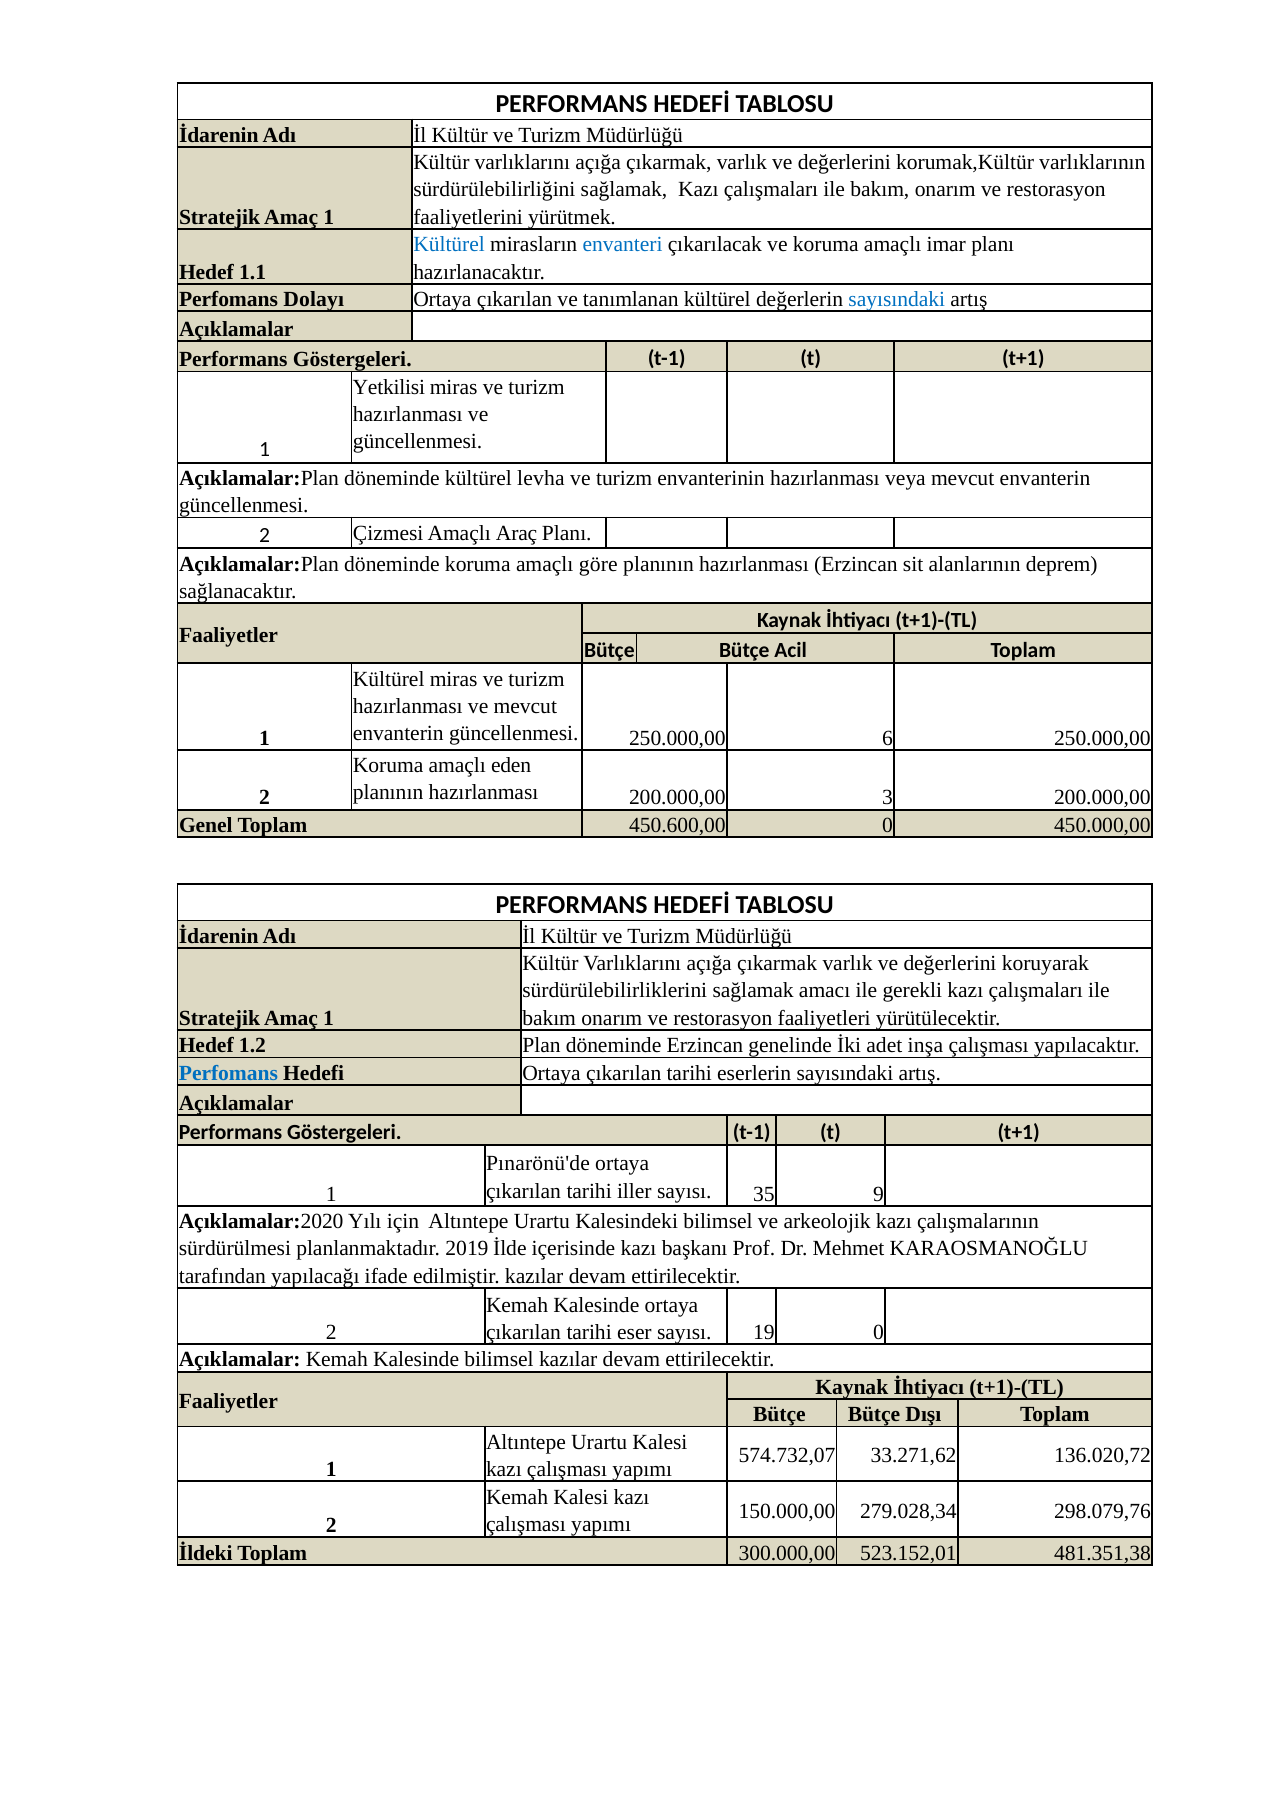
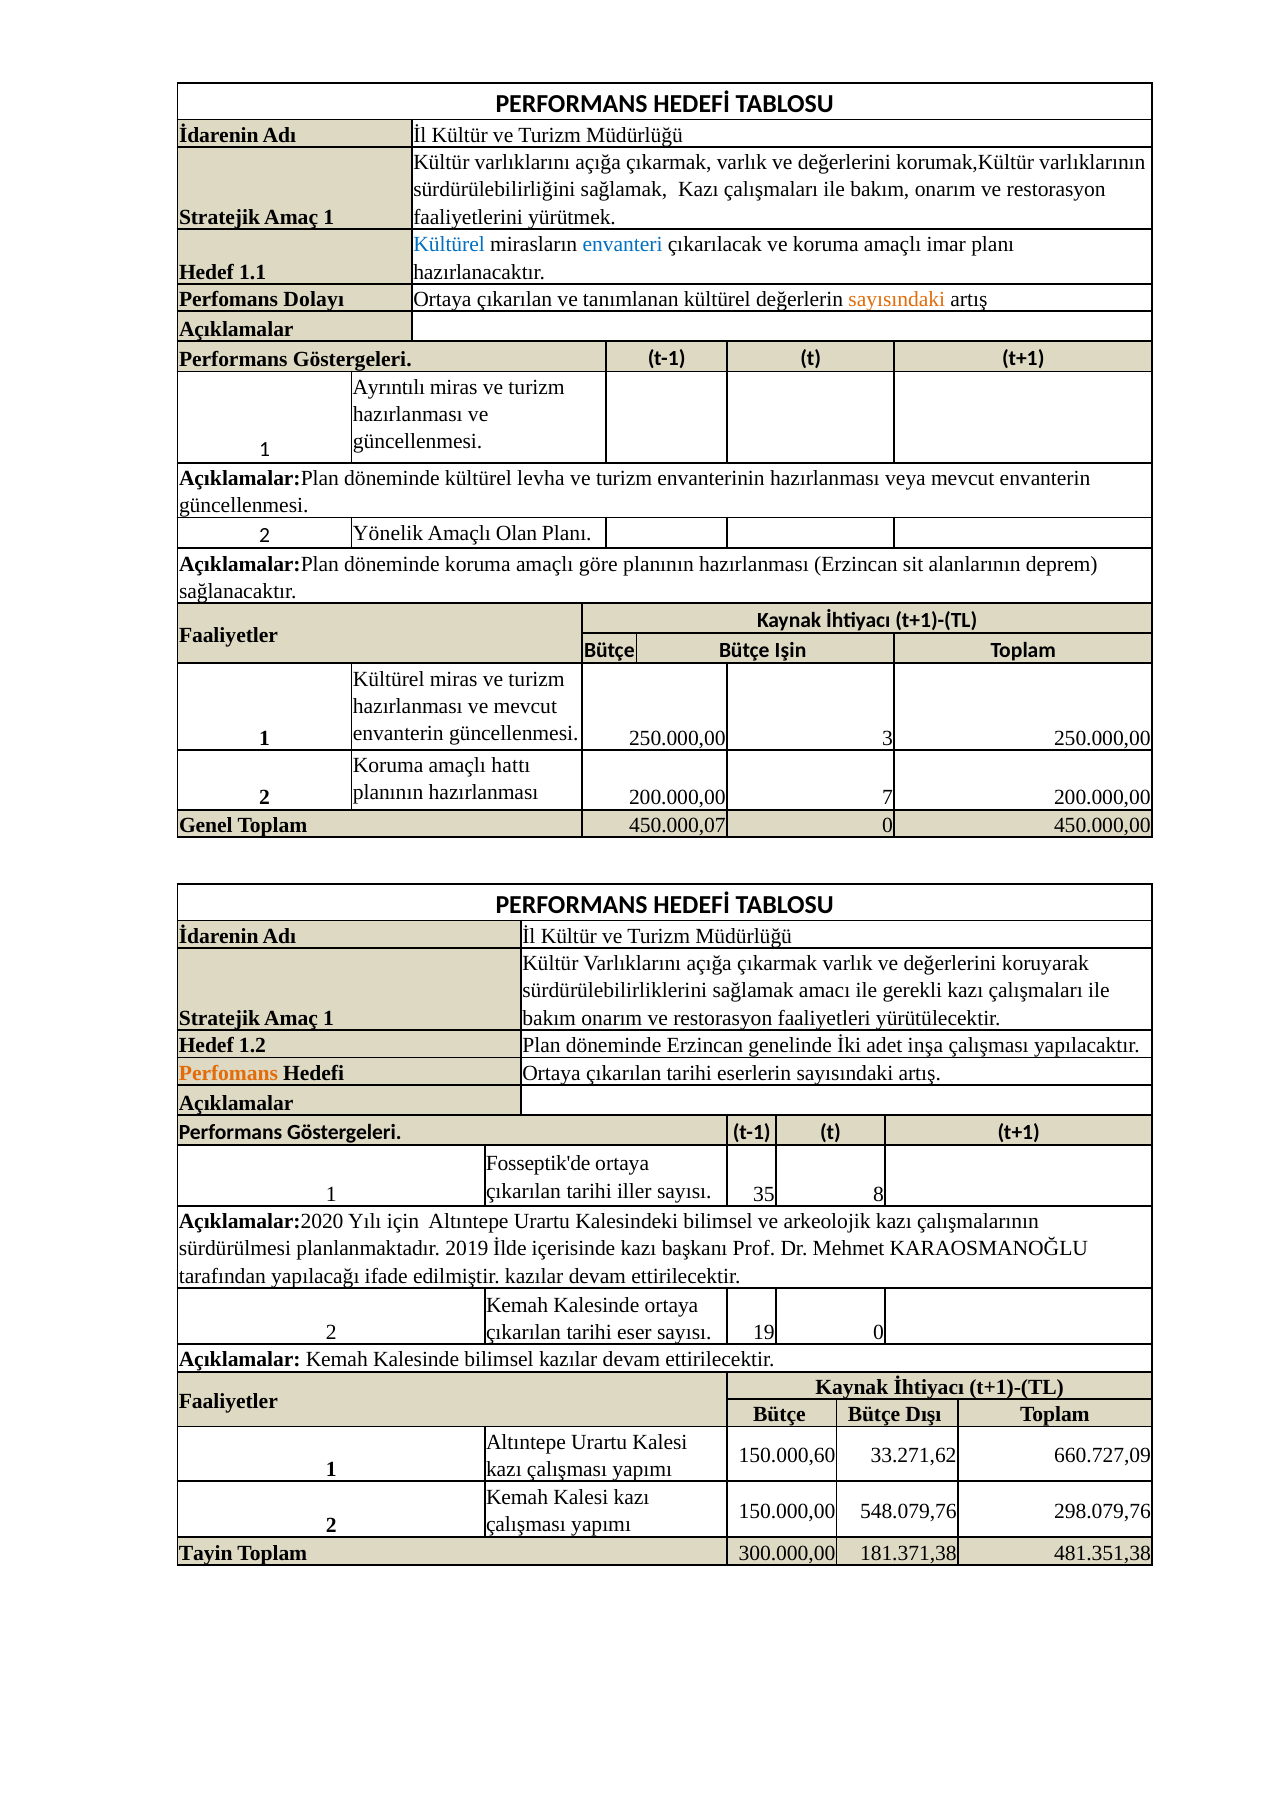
sayısındaki at (897, 299) colour: blue -> orange
Yetkilisi: Yetkilisi -> Ayrıntılı
Çizmesi: Çizmesi -> Yönelik
Araç: Araç -> Olan
Acil: Acil -> Işin
6: 6 -> 3
eden: eden -> hattı
3: 3 -> 7
450.600,00: 450.600,00 -> 450.000,07
Perfomans at (228, 1073) colour: blue -> orange
Pınarönü'de: Pınarönü'de -> Fosseptik'de
9: 9 -> 8
574.732,07: 574.732,07 -> 150.000,60
136.020,72: 136.020,72 -> 660.727,09
279.028,34: 279.028,34 -> 548.079,76
İldeki: İldeki -> Tayin
523.152,01: 523.152,01 -> 181.371,38
